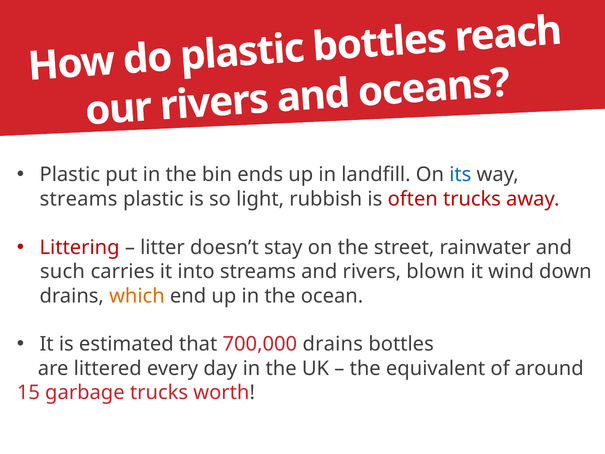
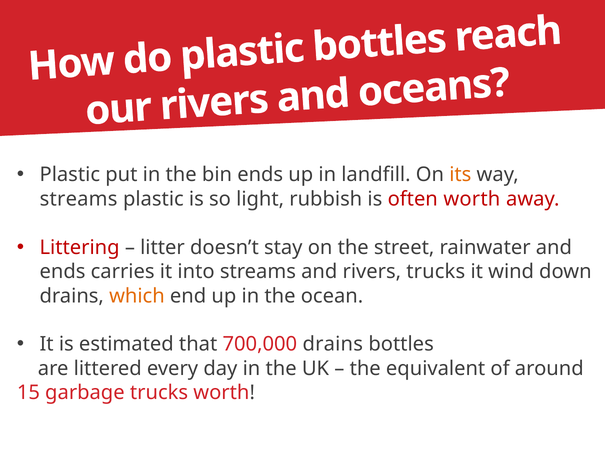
its colour: blue -> orange
often trucks: trucks -> worth
such at (62, 272): such -> ends
rivers blown: blown -> trucks
